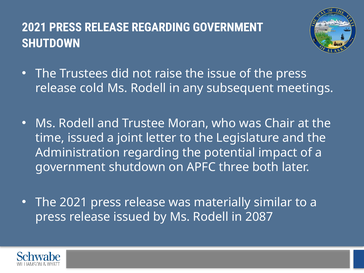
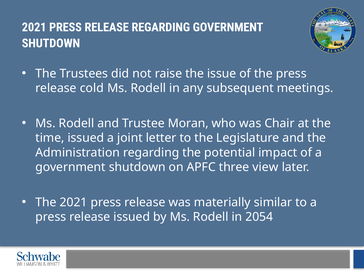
both: both -> view
2087: 2087 -> 2054
